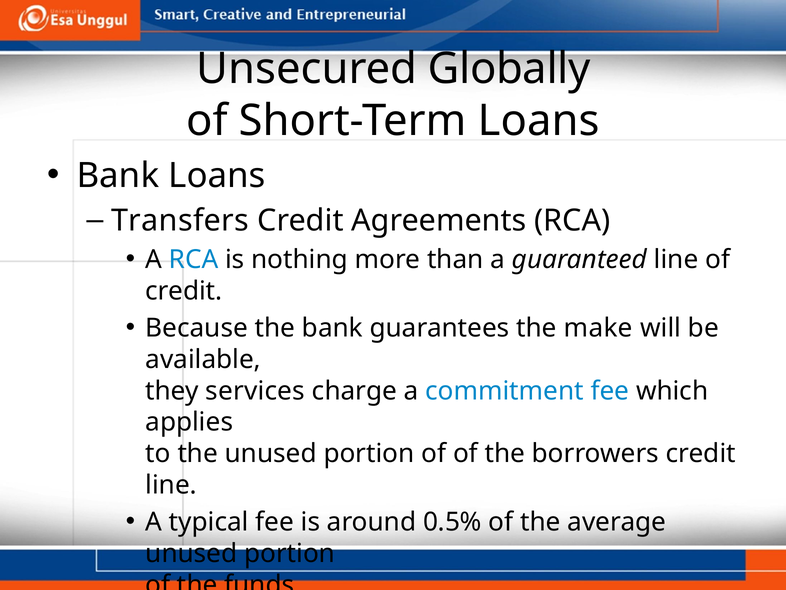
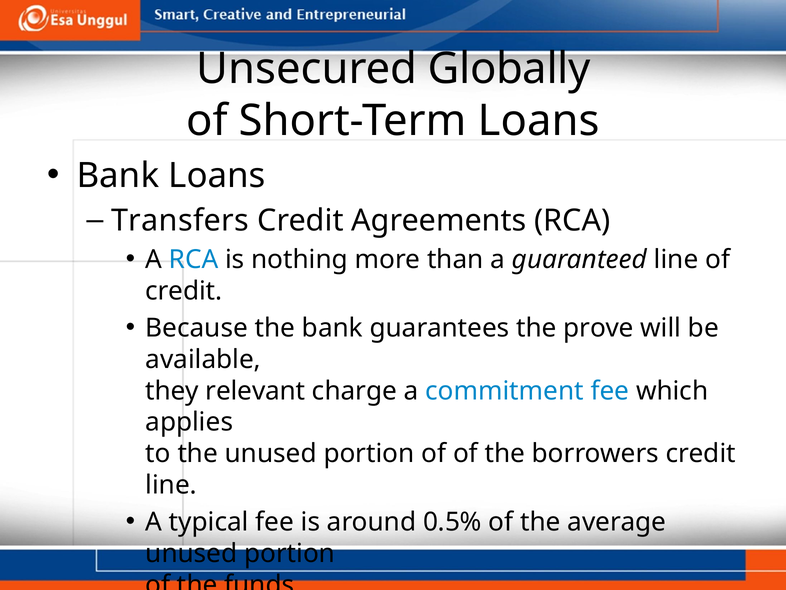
make: make -> prove
services: services -> relevant
